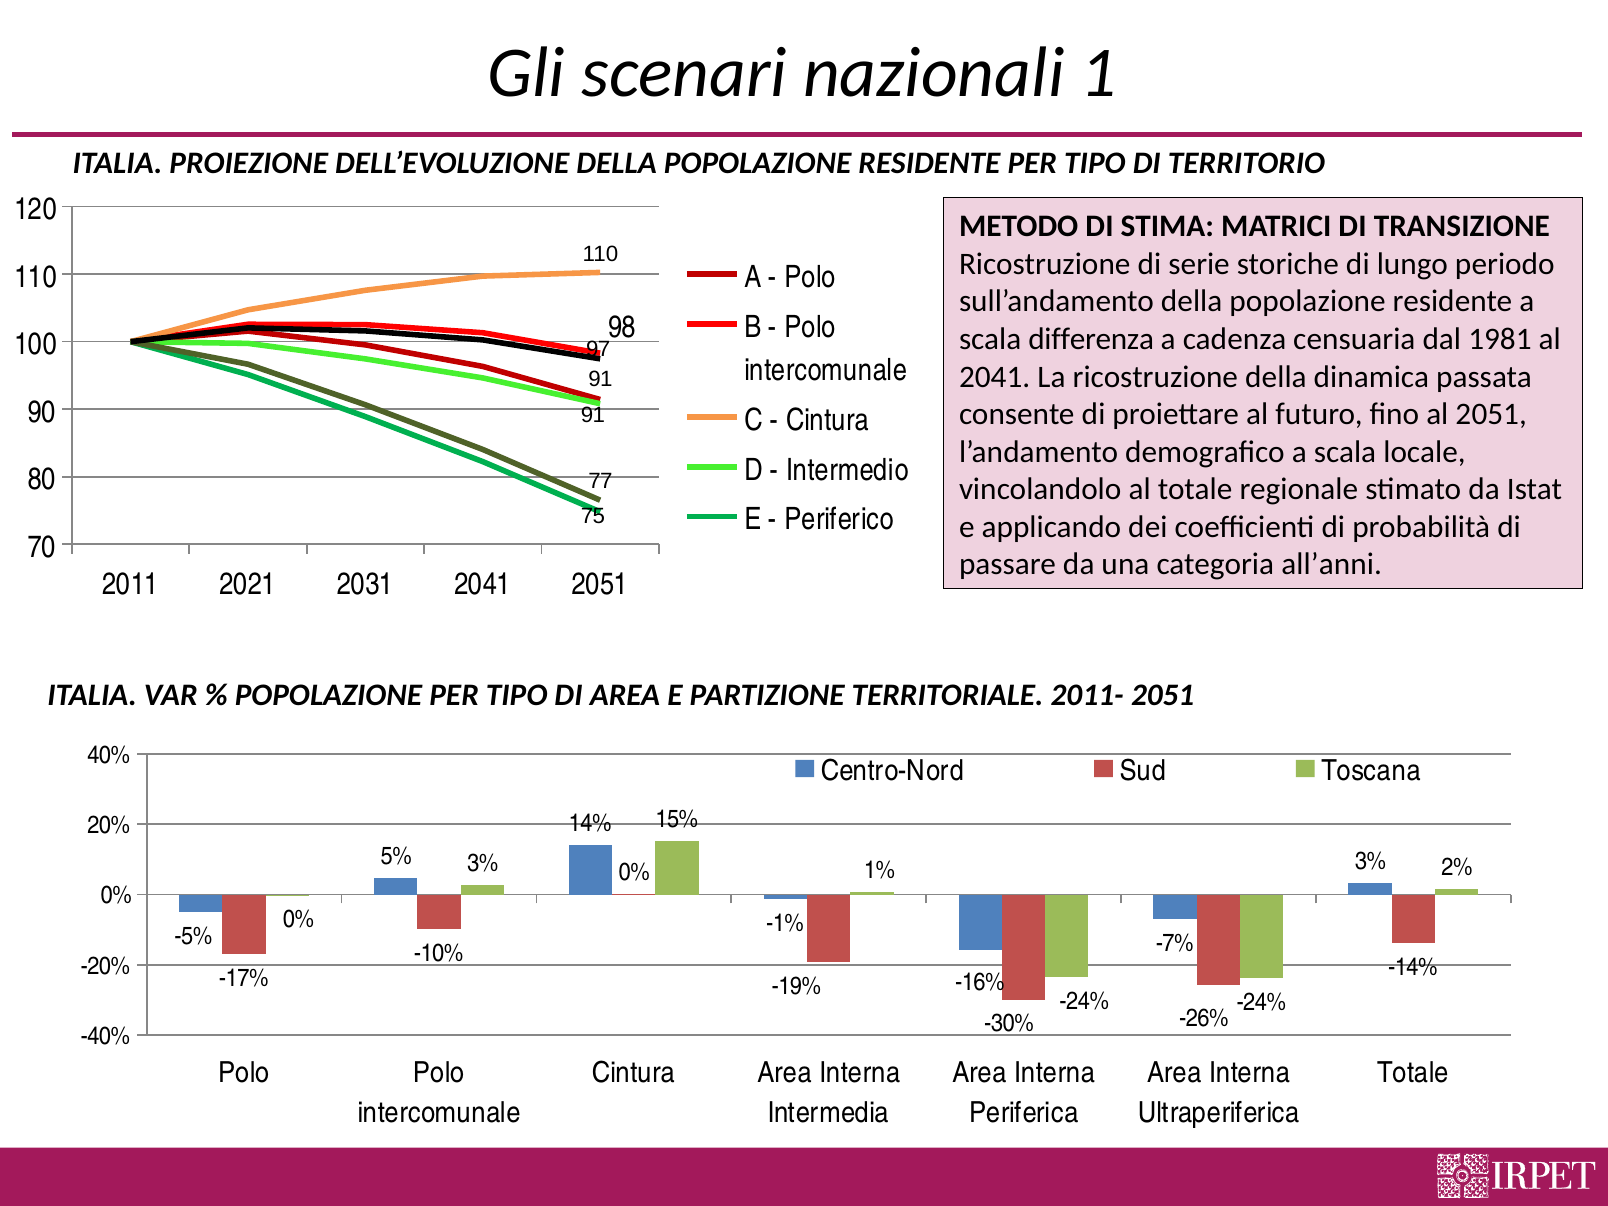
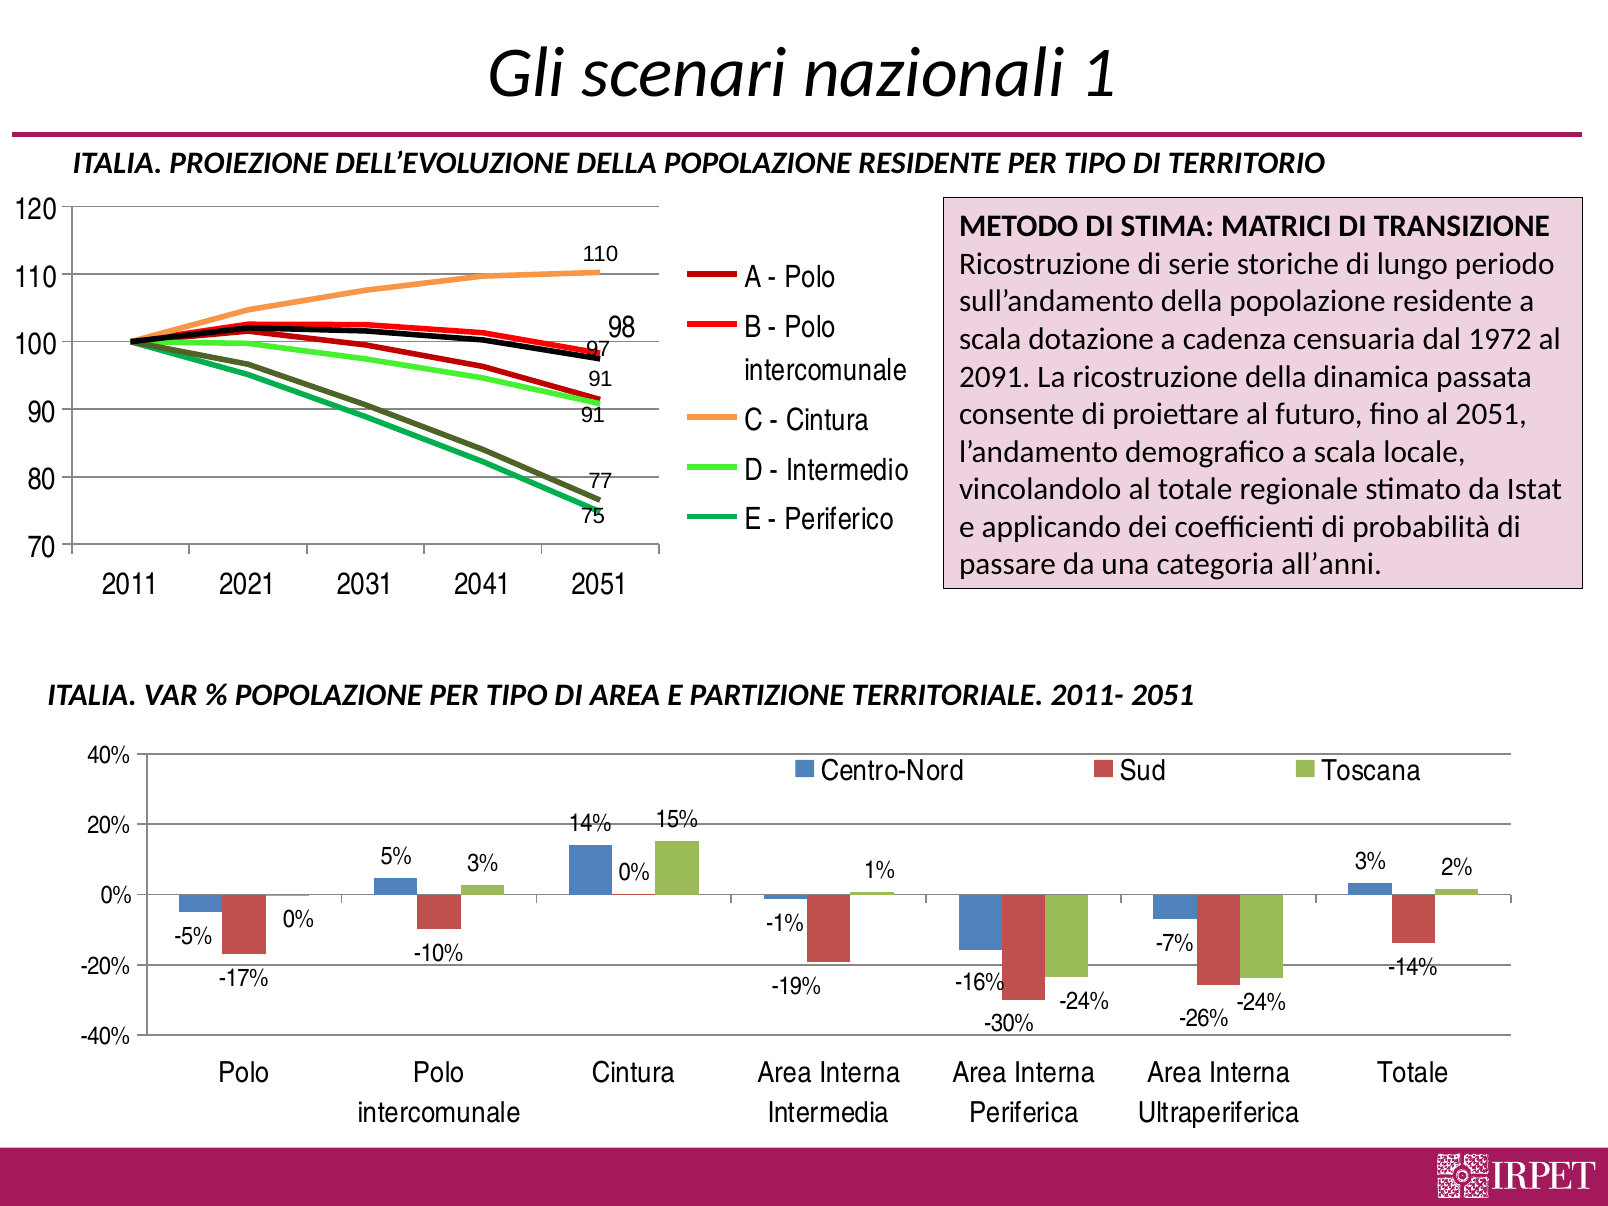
differenza: differenza -> dotazione
1981: 1981 -> 1972
2041 at (995, 377): 2041 -> 2091
